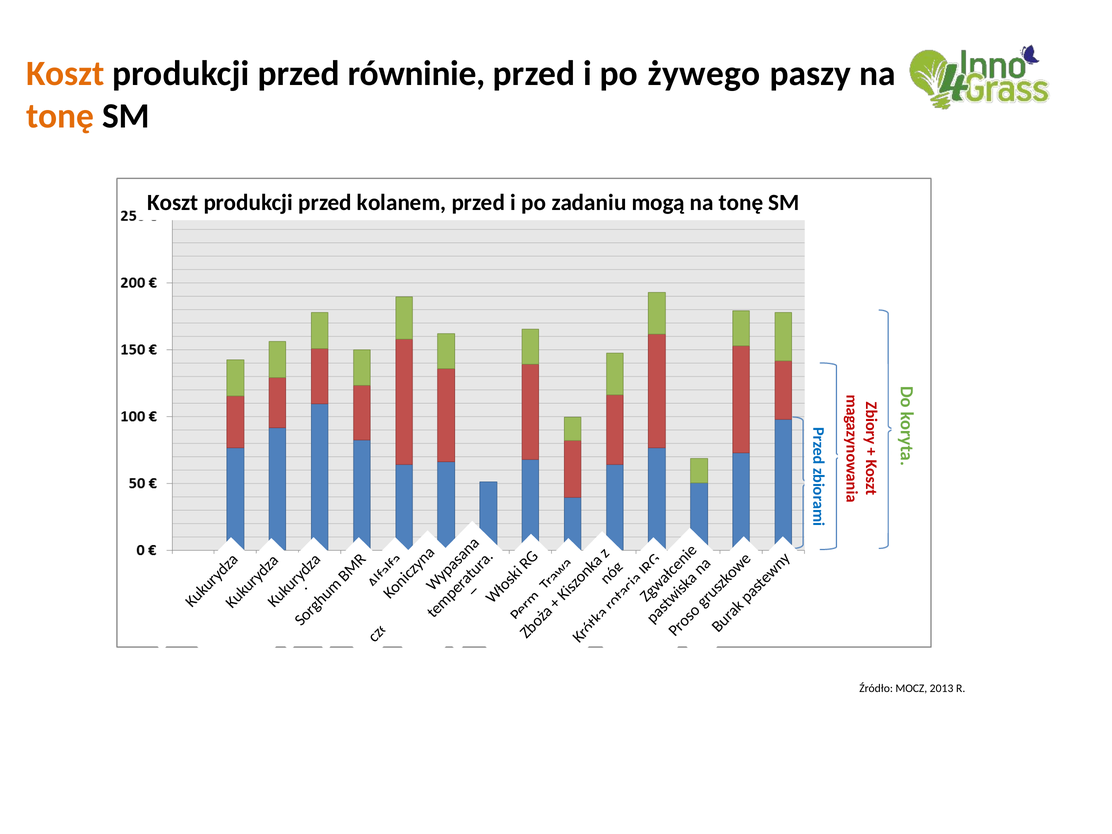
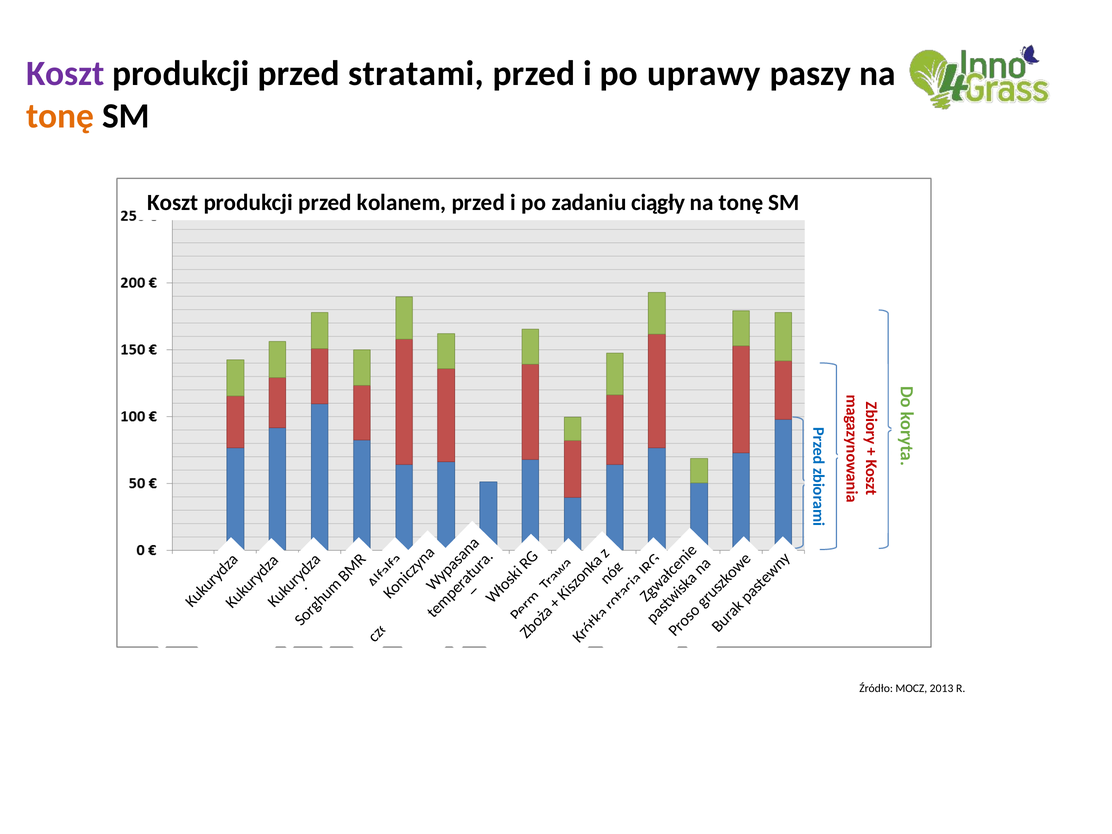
Koszt at (65, 74) colour: orange -> purple
równinie: równinie -> stratami
żywego: żywego -> uprawy
mogą: mogą -> ciągły
